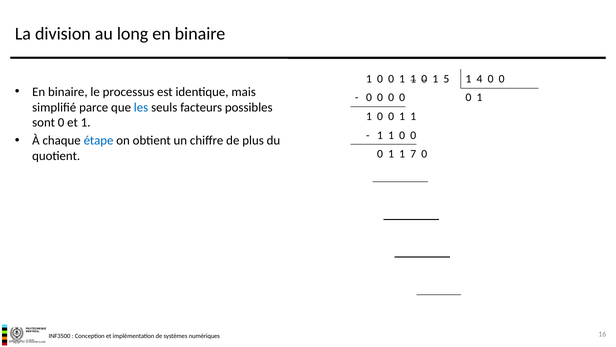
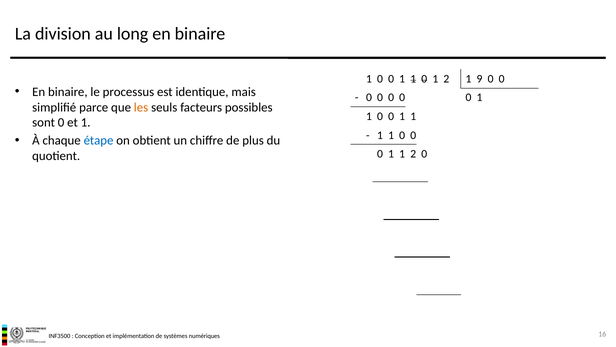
0 1 5: 5 -> 2
4: 4 -> 9
les colour: blue -> orange
1 1 7: 7 -> 2
